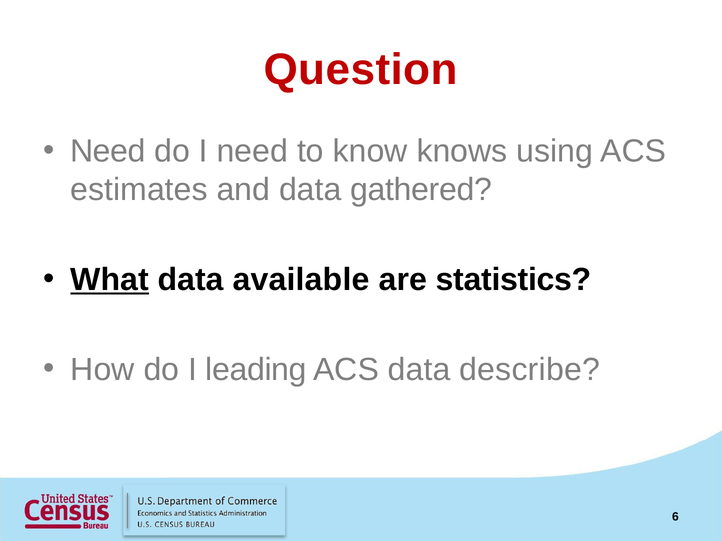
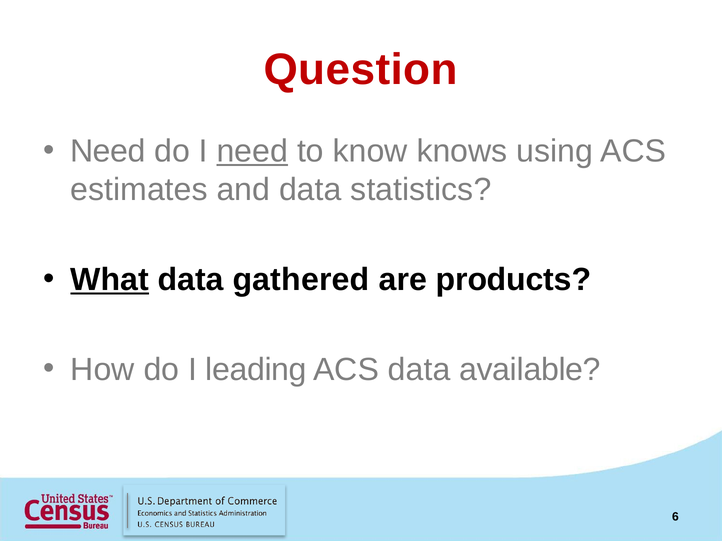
need at (252, 151) underline: none -> present
gathered: gathered -> statistics
available: available -> gathered
statistics: statistics -> products
describe: describe -> available
